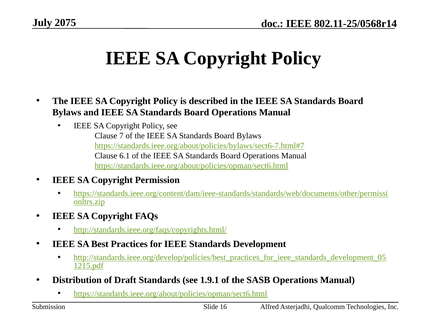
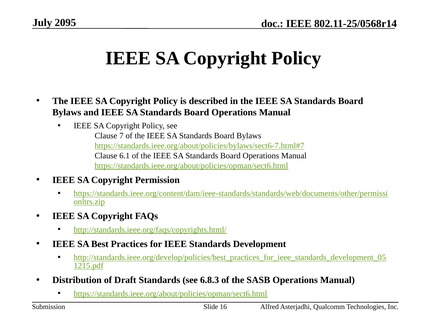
2075: 2075 -> 2095
1.9.1: 1.9.1 -> 6.8.3
